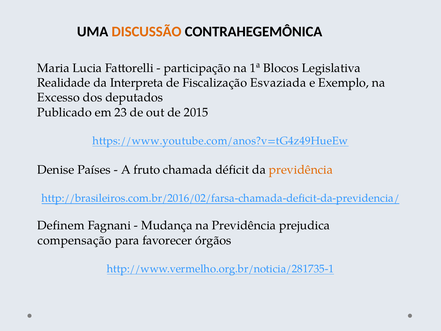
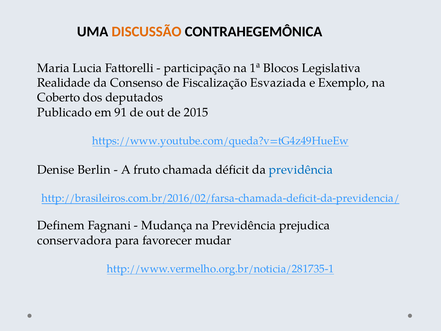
Interpreta: Interpreta -> Consenso
Excesso: Excesso -> Coberto
23: 23 -> 91
https://www.youtube.com/anos?v=tG4z49HueEw: https://www.youtube.com/anos?v=tG4z49HueEw -> https://www.youtube.com/queda?v=tG4z49HueEw
Países: Países -> Berlin
previdência at (301, 170) colour: orange -> blue
compensação: compensação -> conservadora
órgãos: órgãos -> mudar
